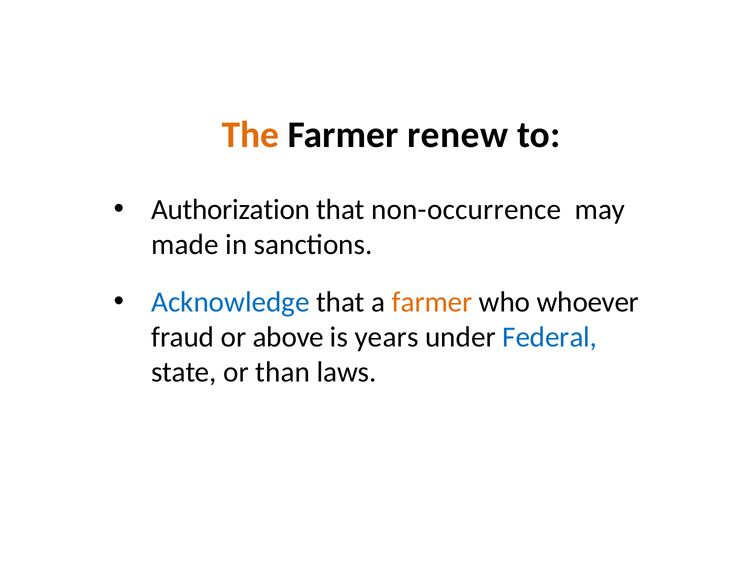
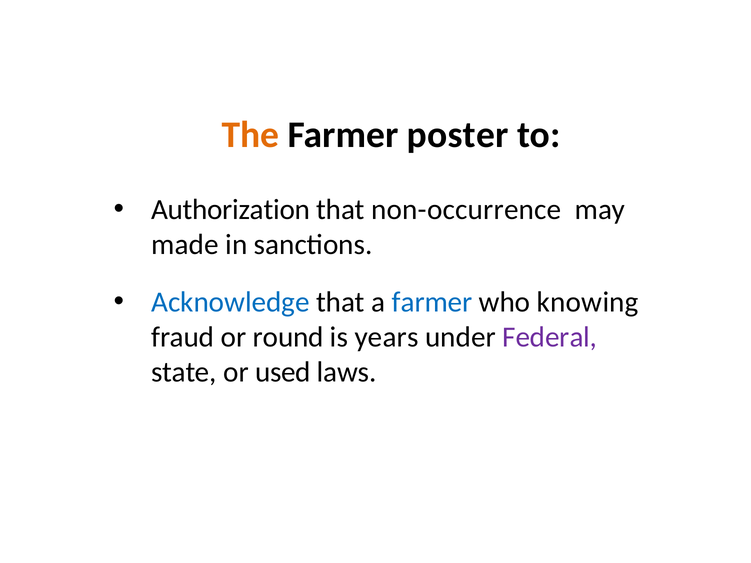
renew: renew -> poster
farmer at (432, 302) colour: orange -> blue
whoever: whoever -> knowing
above: above -> round
Federal colour: blue -> purple
than: than -> used
